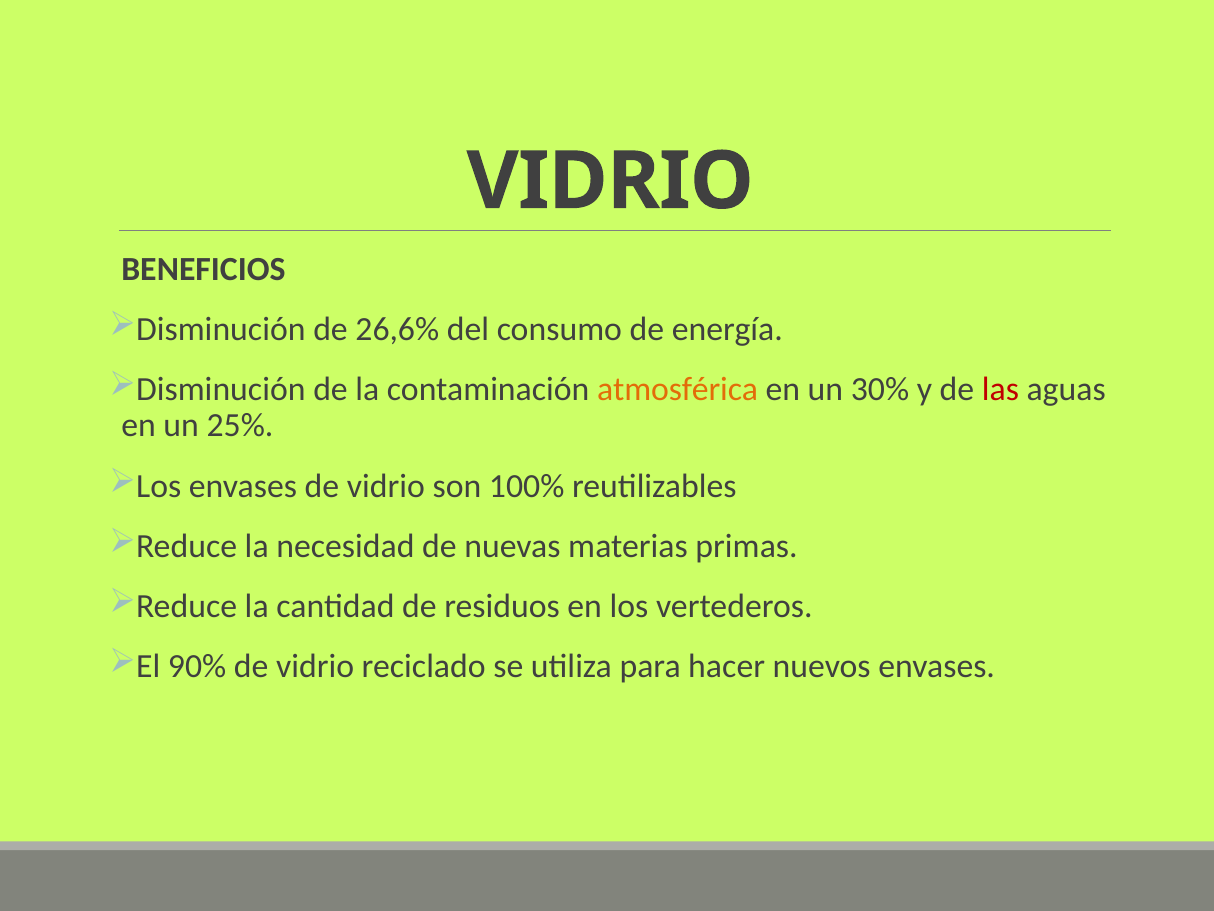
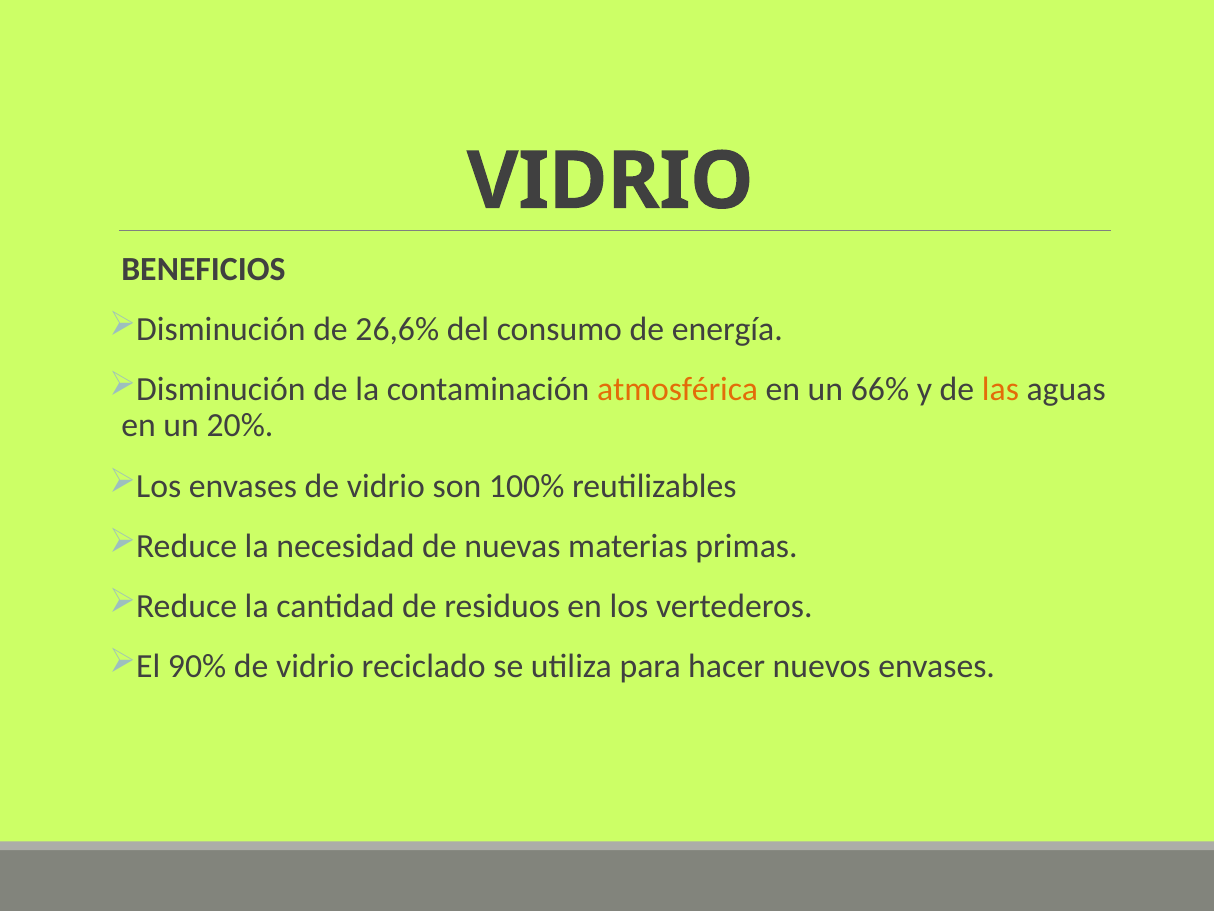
30%: 30% -> 66%
las colour: red -> orange
25%: 25% -> 20%
